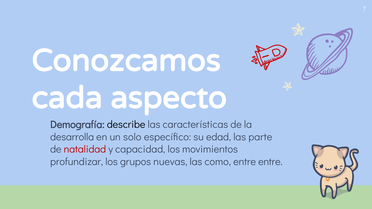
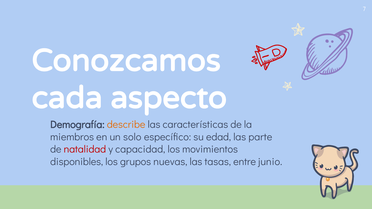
describe colour: black -> orange
desarrolla: desarrolla -> miembros
profundizar: profundizar -> disponibles
como: como -> tasas
entre entre: entre -> junio
